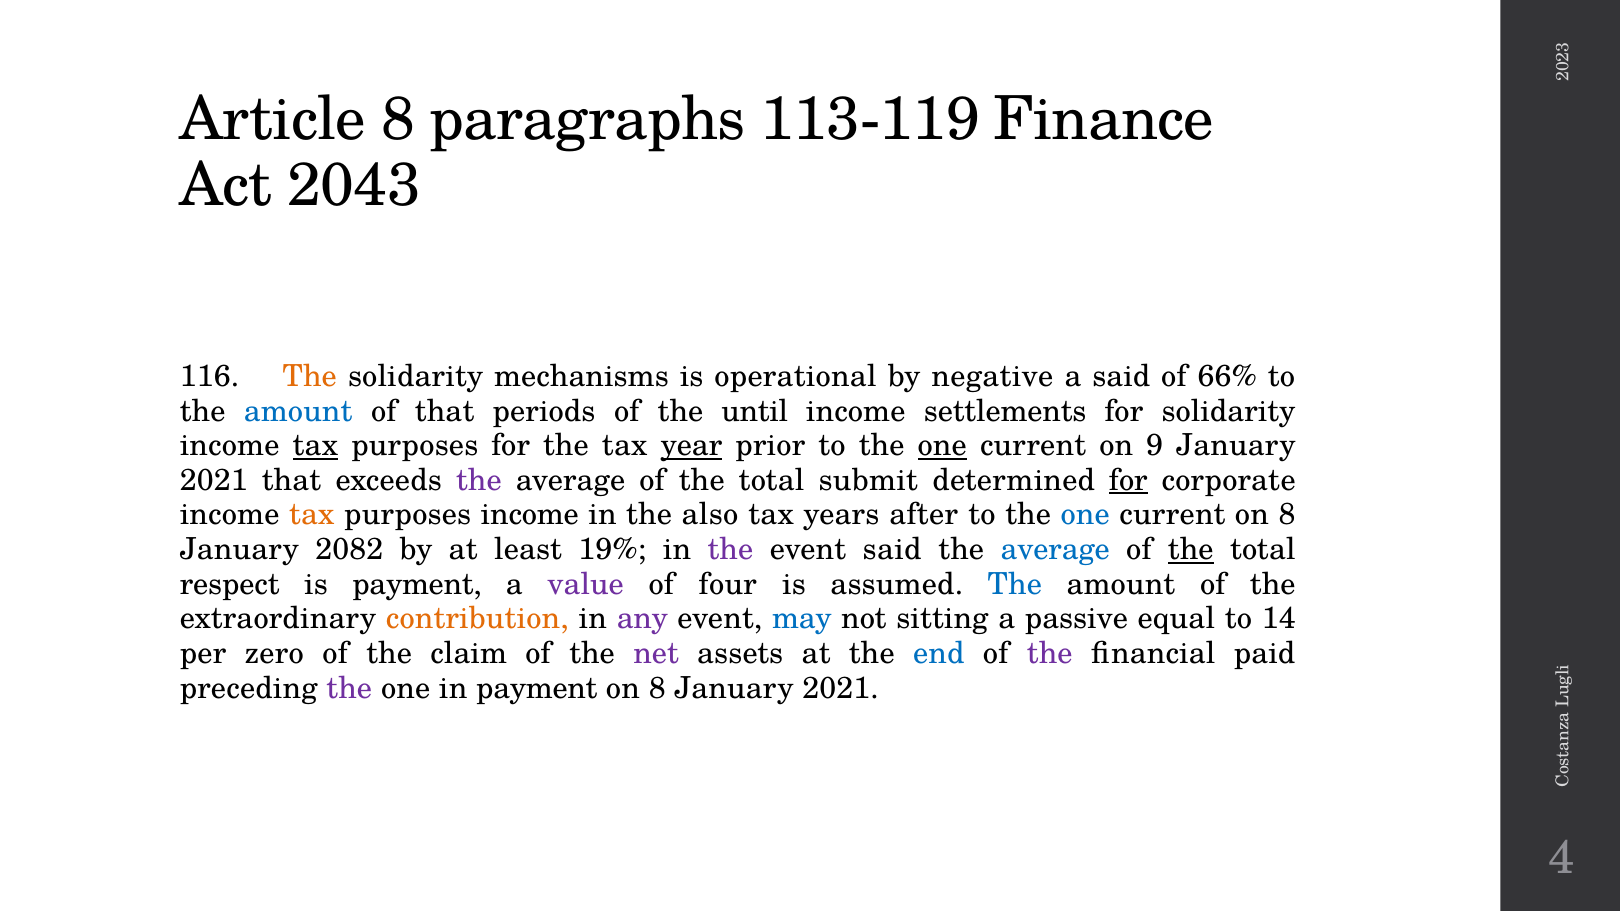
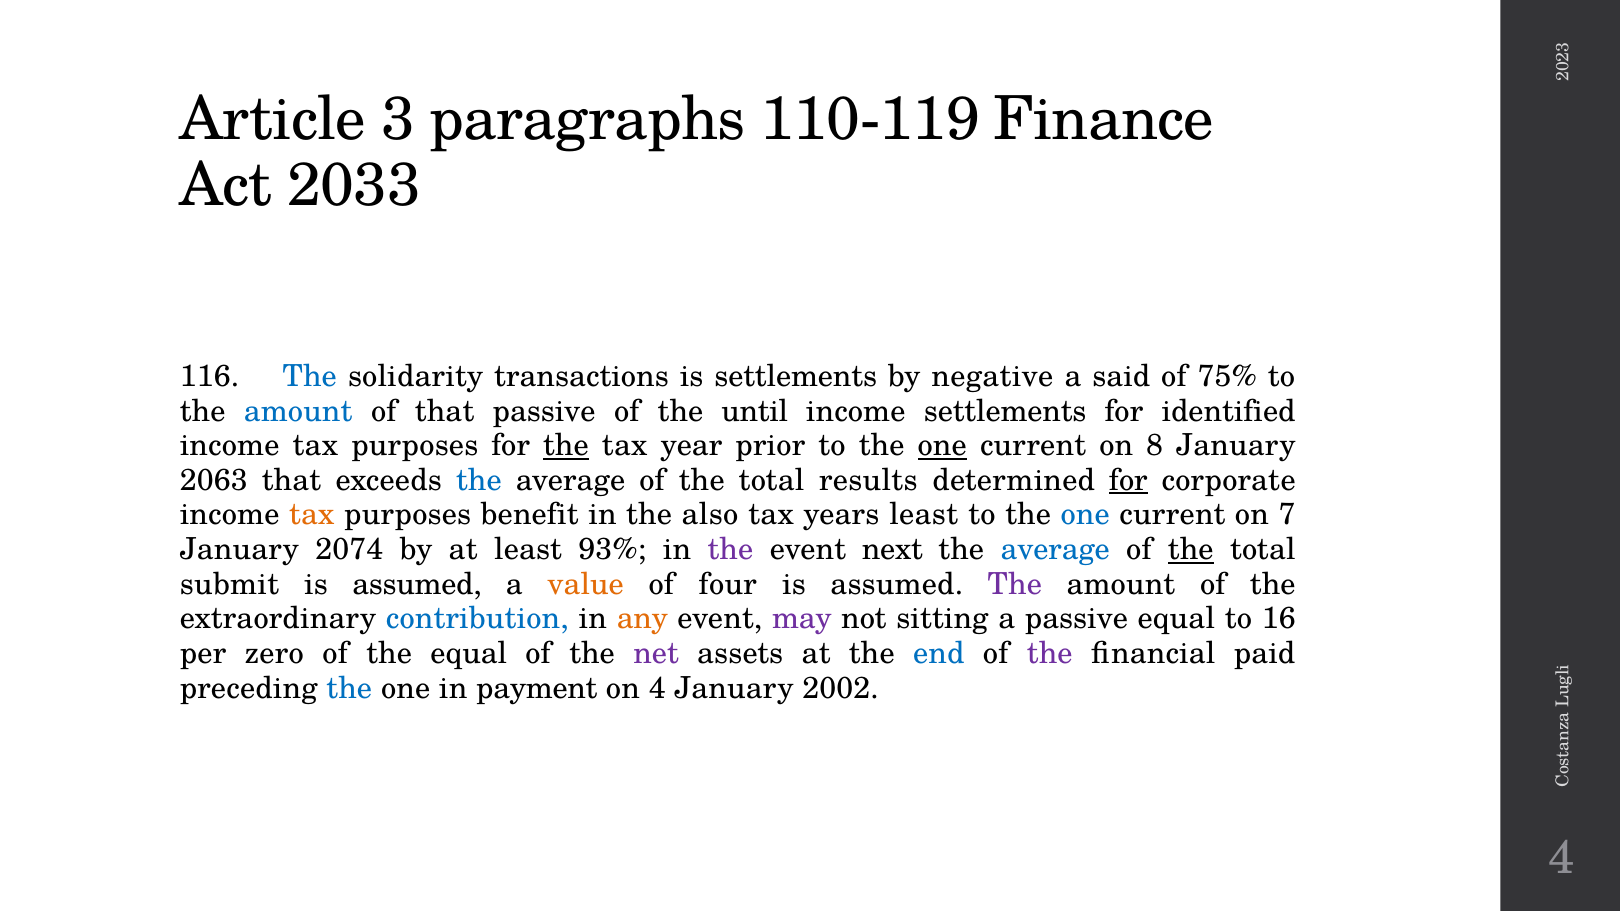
Article 8: 8 -> 3
113-119: 113-119 -> 110-119
2043: 2043 -> 2033
The at (310, 377) colour: orange -> blue
mechanisms: mechanisms -> transactions
is operational: operational -> settlements
66%: 66% -> 75%
that periods: periods -> passive
for solidarity: solidarity -> identified
tax at (315, 446) underline: present -> none
the at (566, 446) underline: none -> present
year underline: present -> none
9: 9 -> 8
2021 at (214, 480): 2021 -> 2063
the at (479, 480) colour: purple -> blue
submit: submit -> results
purposes income: income -> benefit
years after: after -> least
current on 8: 8 -> 7
2082: 2082 -> 2074
19%: 19% -> 93%
event said: said -> next
respect: respect -> submit
payment at (417, 584): payment -> assumed
value colour: purple -> orange
The at (1015, 584) colour: blue -> purple
contribution colour: orange -> blue
any colour: purple -> orange
may colour: blue -> purple
14: 14 -> 16
the claim: claim -> equal
the at (349, 688) colour: purple -> blue
8 at (657, 688): 8 -> 4
2021 at (841, 688): 2021 -> 2002
